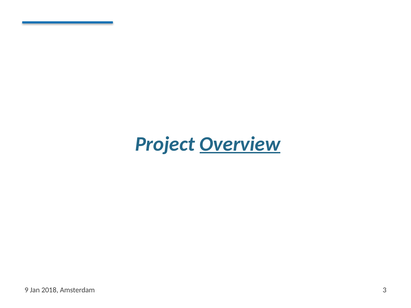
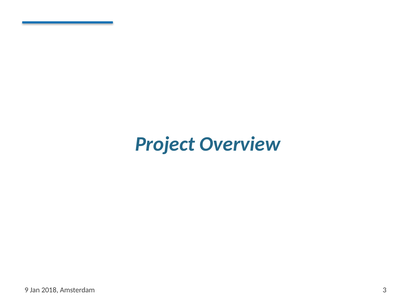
Overview underline: present -> none
